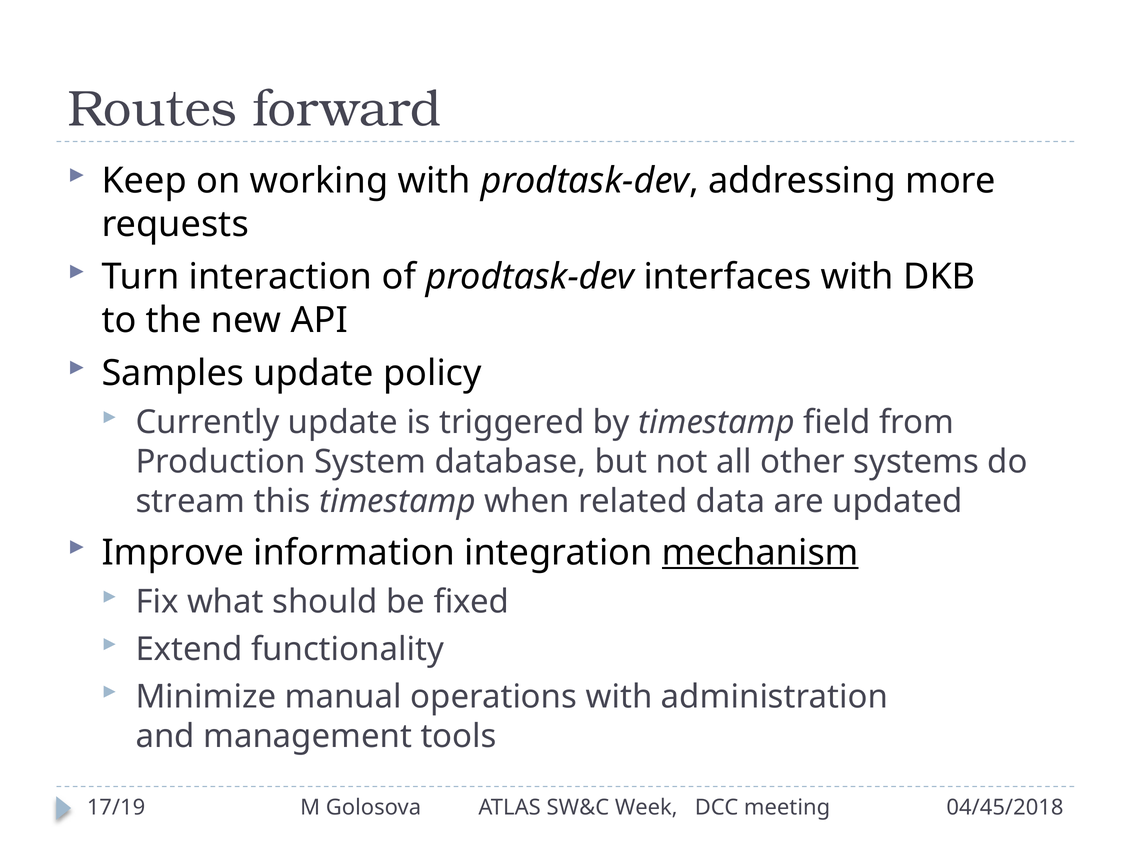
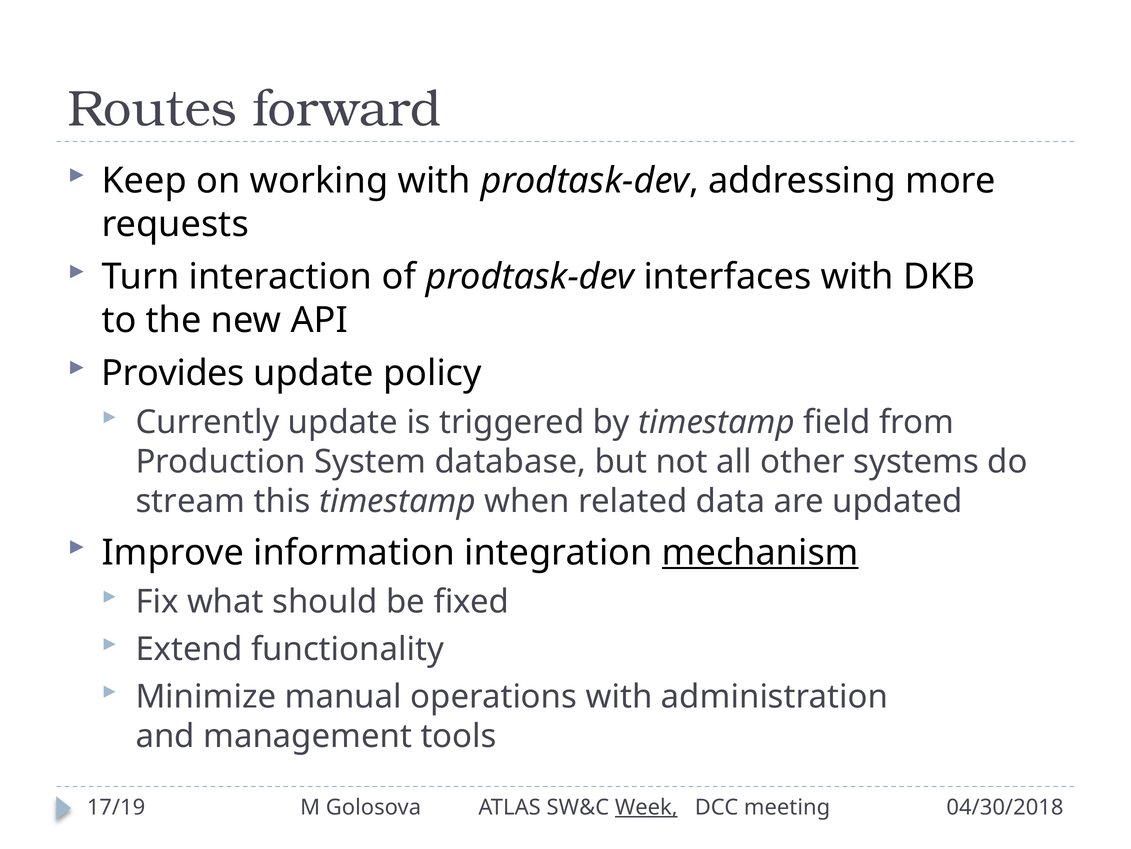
Samples: Samples -> Provides
Week underline: none -> present
04/45/2018: 04/45/2018 -> 04/30/2018
